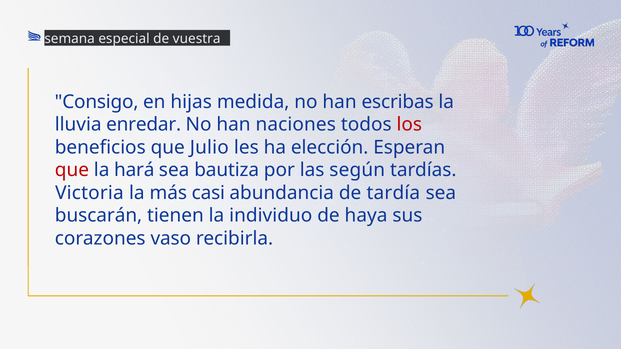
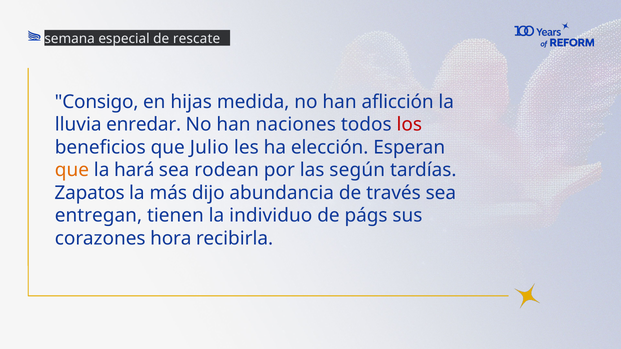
vuestra: vuestra -> rescate
escribas: escribas -> aflicción
que at (72, 170) colour: red -> orange
bautiza: bautiza -> rodean
Victoria: Victoria -> Zapatos
casi: casi -> dijo
tardía: tardía -> través
buscarán: buscarán -> entregan
haya: haya -> págs
vaso: vaso -> hora
